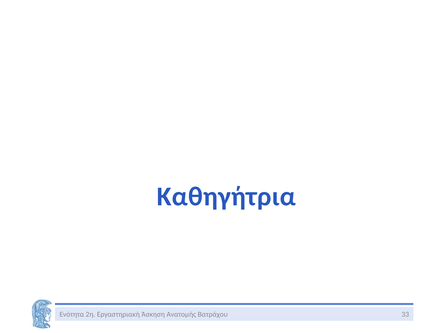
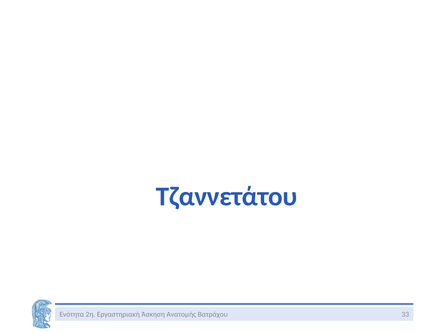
Καθηγήτρια: Καθηγήτρια -> Τζαννετάτου
